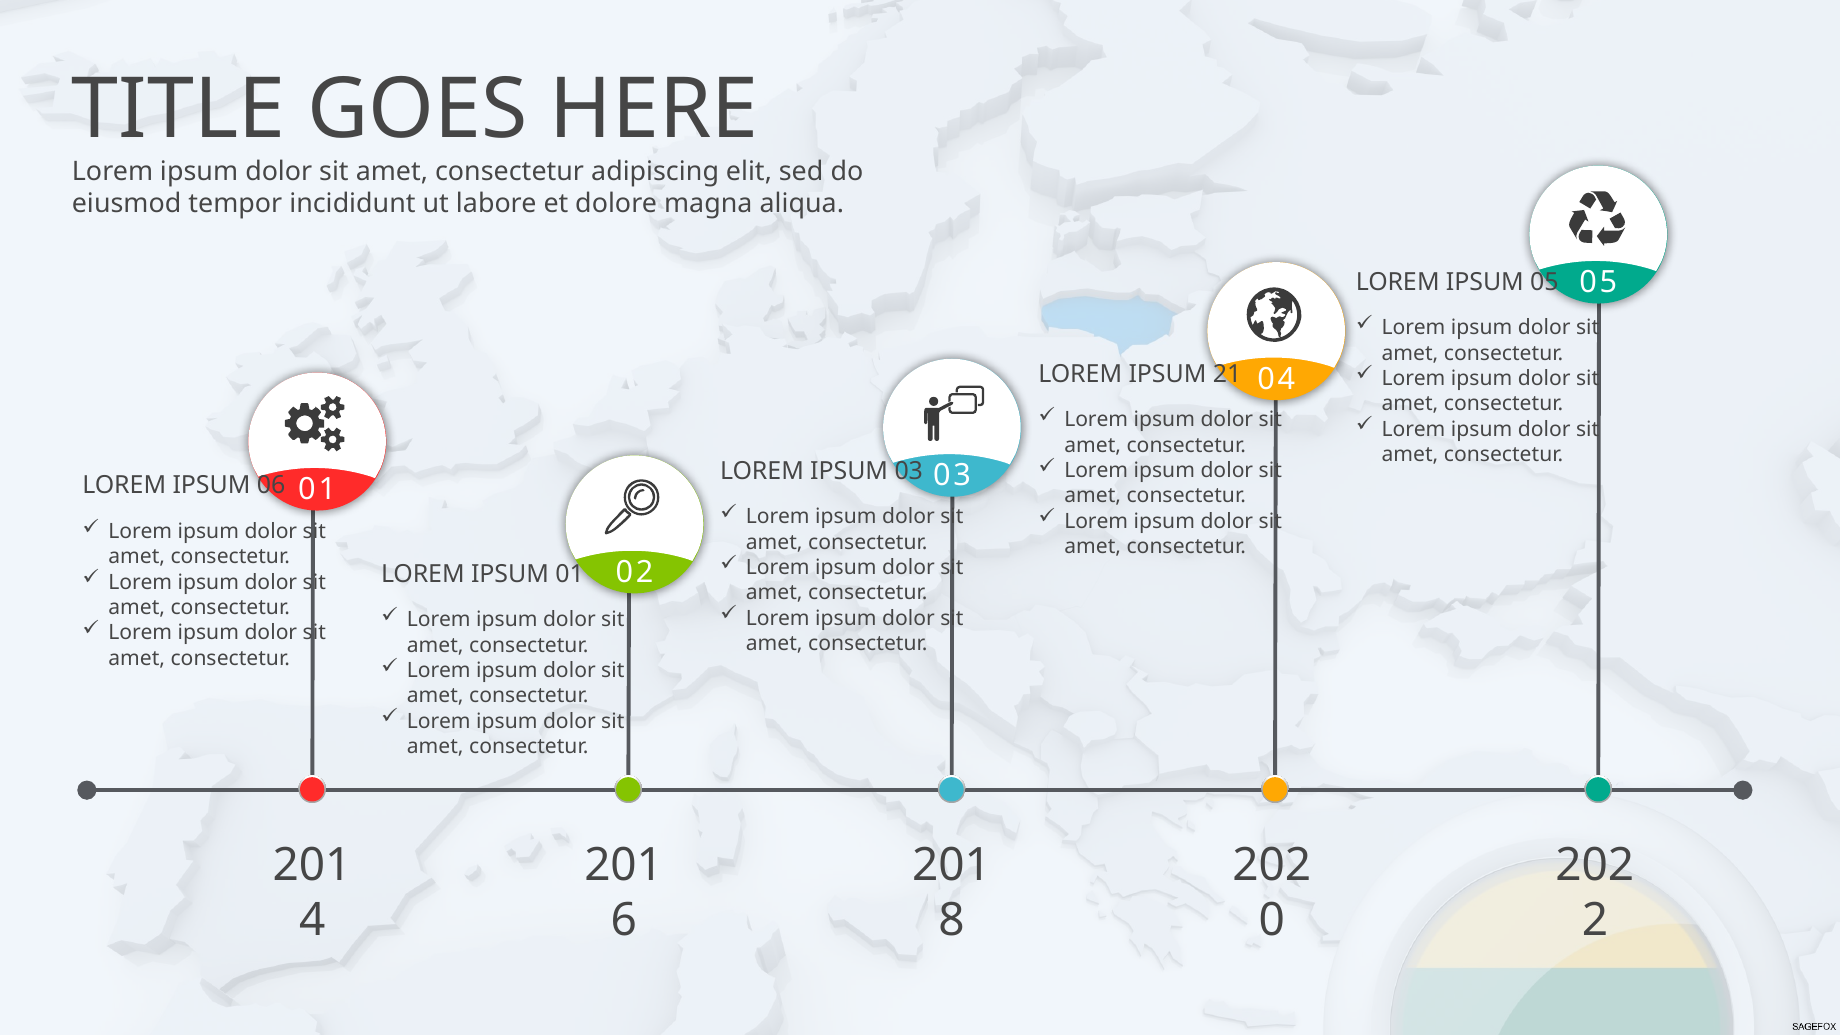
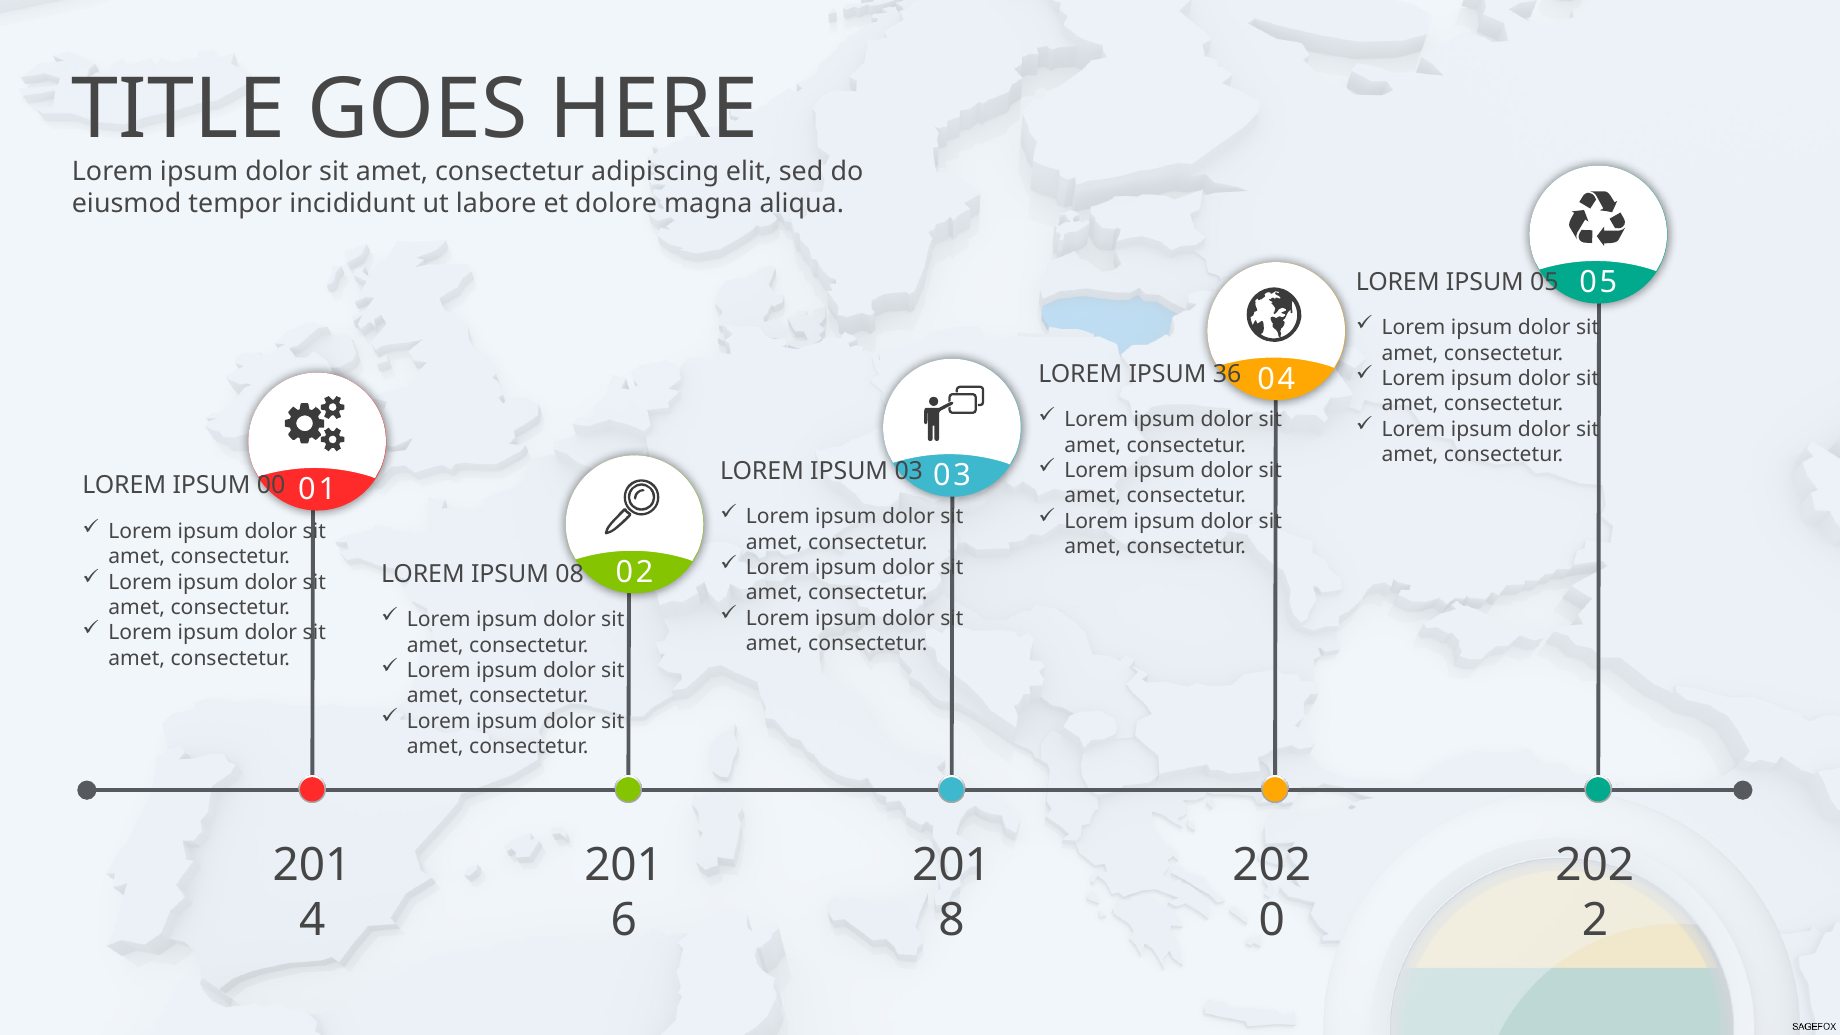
21: 21 -> 36
06: 06 -> 00
IPSUM 01: 01 -> 08
